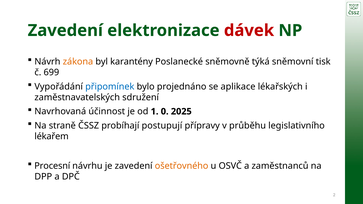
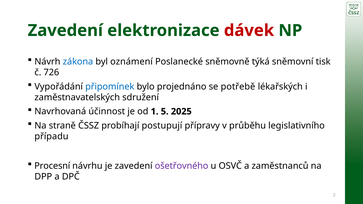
zákona colour: orange -> blue
karantény: karantény -> oznámení
699: 699 -> 726
aplikace: aplikace -> potřebě
0: 0 -> 5
lékařem: lékařem -> případu
ošetřovného colour: orange -> purple
